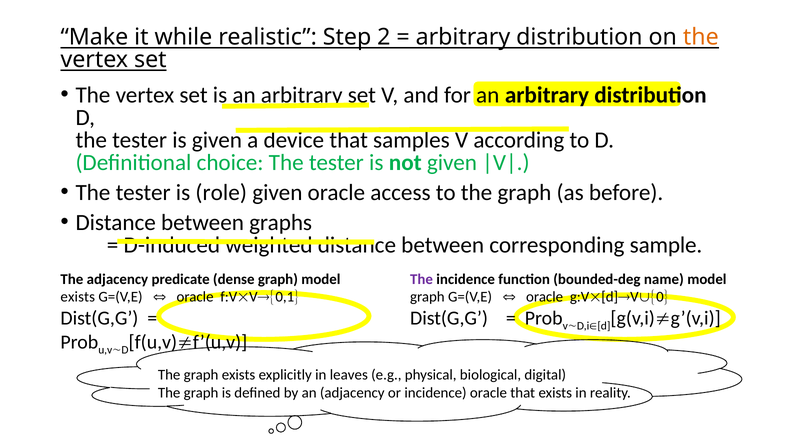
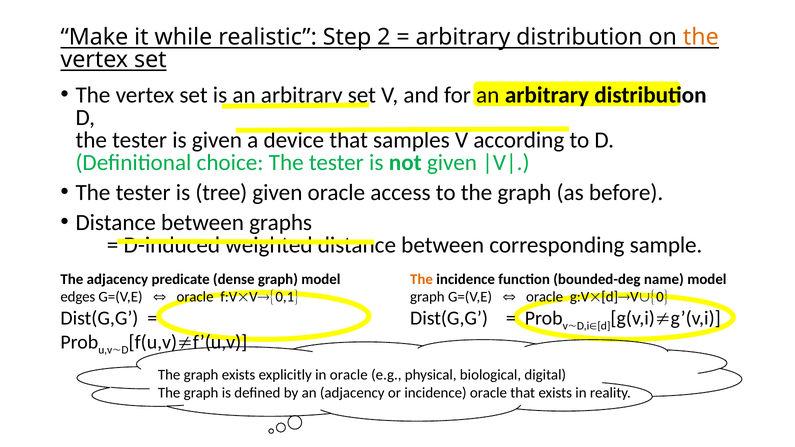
role: role -> tree
The at (421, 279) colour: purple -> orange
exists at (78, 297): exists -> edges
in leaves: leaves -> oracle
